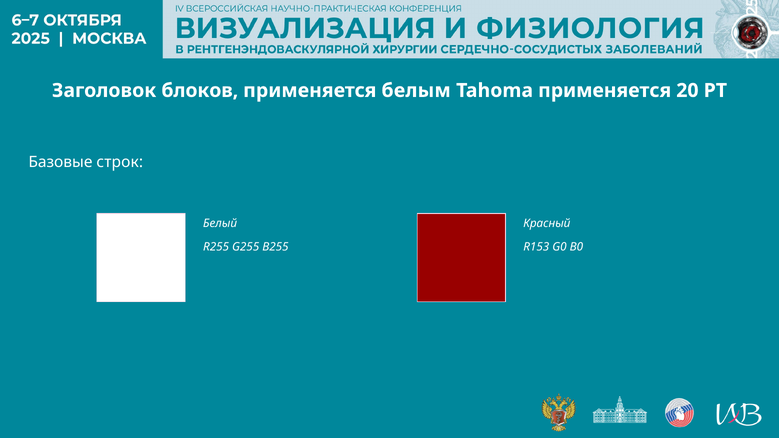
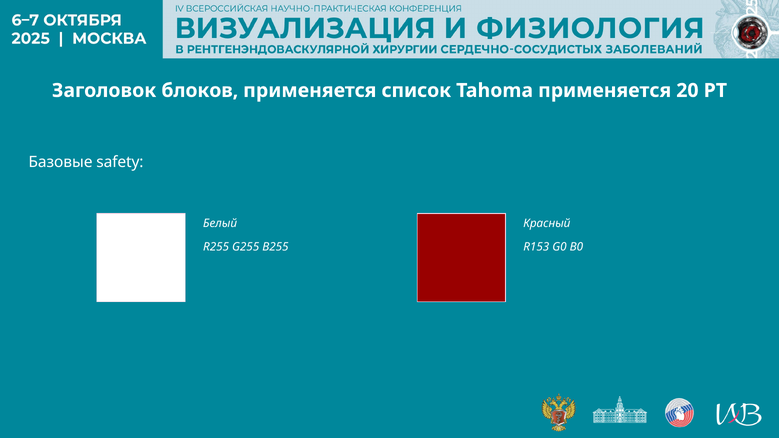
белым: белым -> список
строк: строк -> safety
